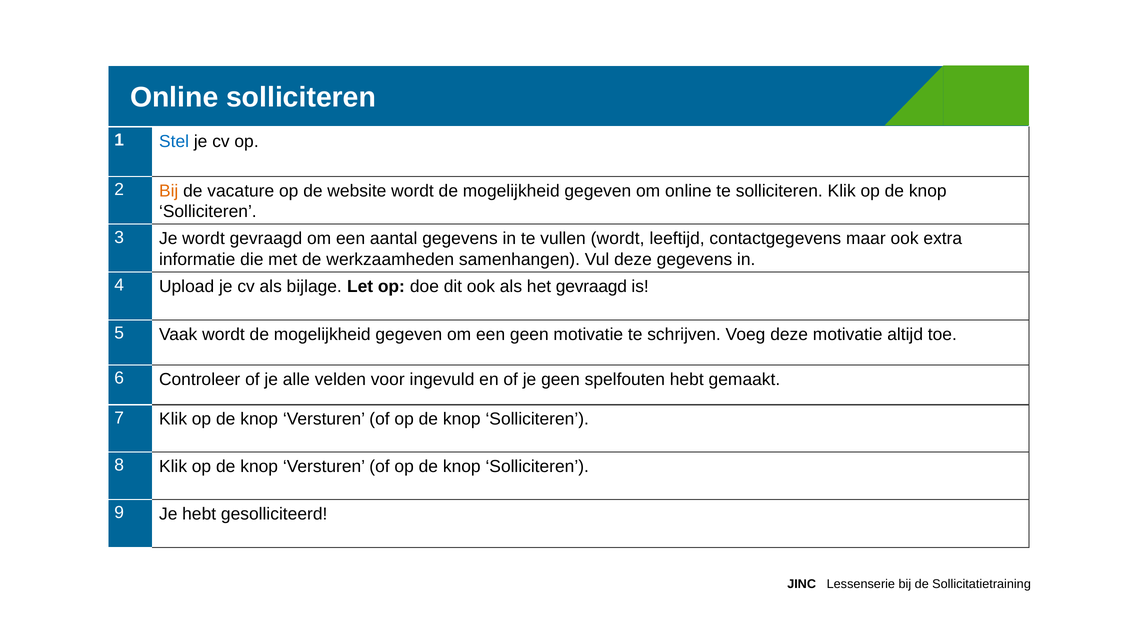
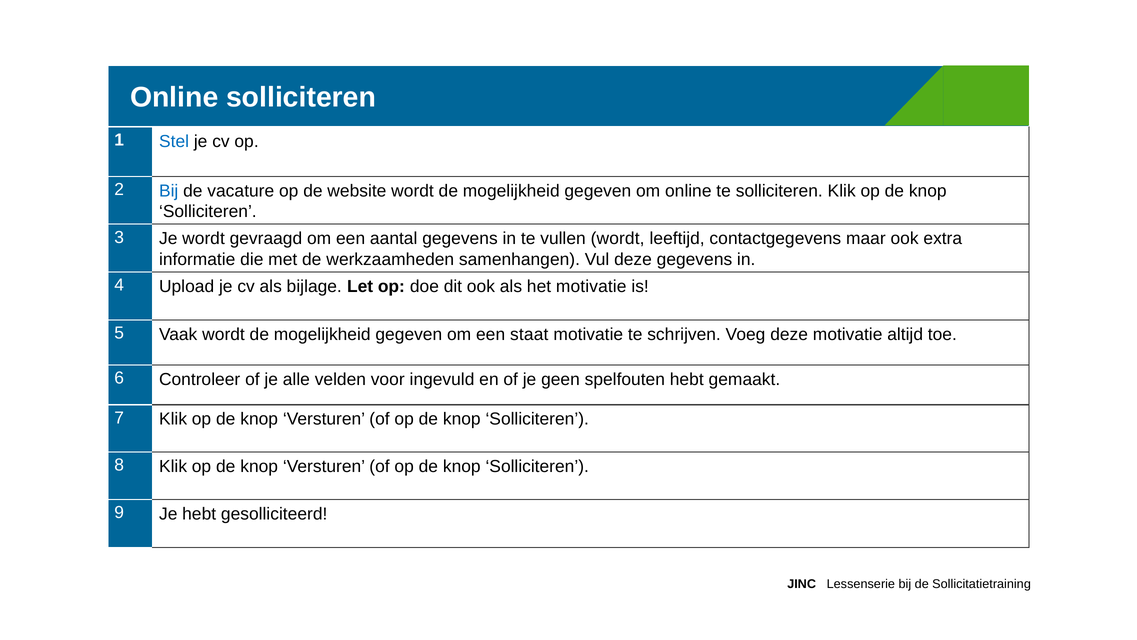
Bij at (169, 191) colour: orange -> blue
het gevraagd: gevraagd -> motivatie
een geen: geen -> staat
